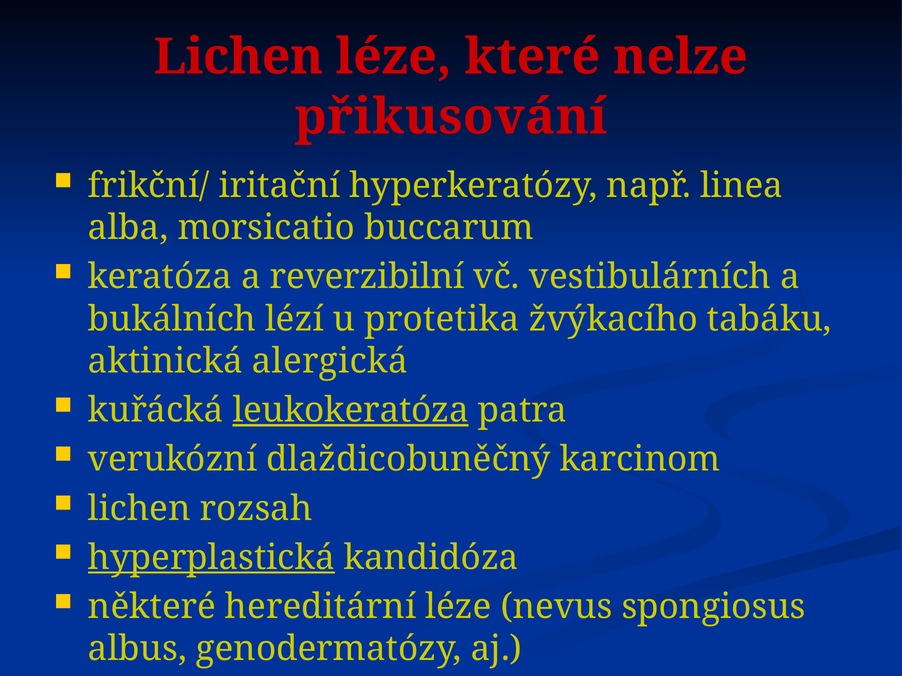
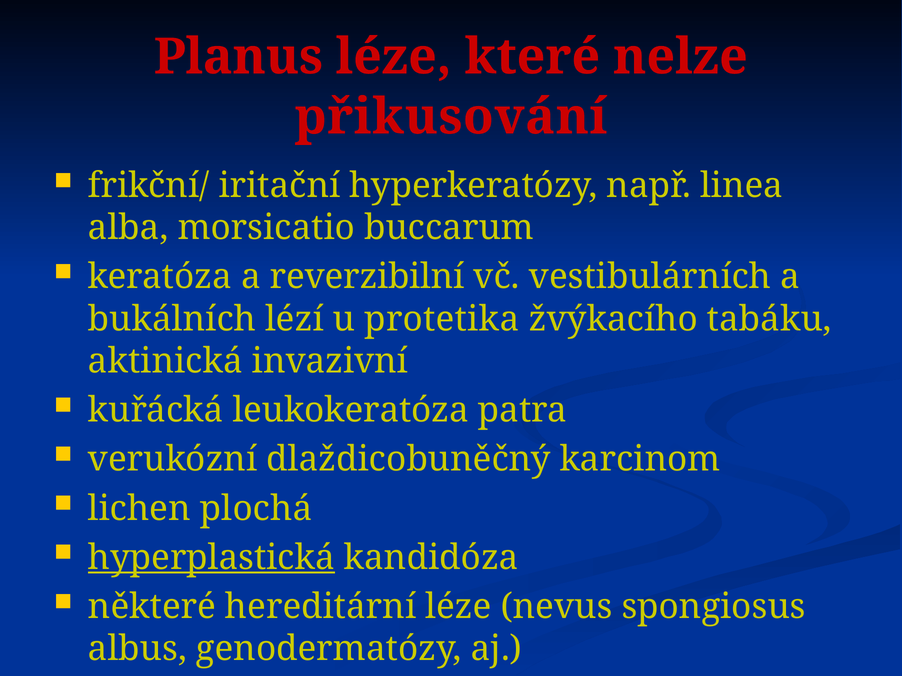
Lichen at (238, 57): Lichen -> Planus
alergická: alergická -> invazivní
leukokeratóza underline: present -> none
rozsah: rozsah -> plochá
